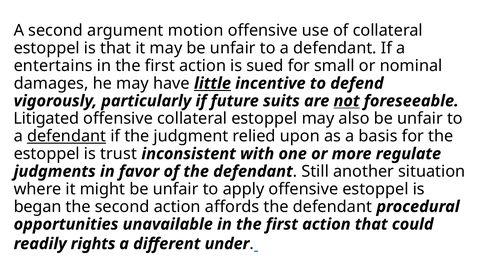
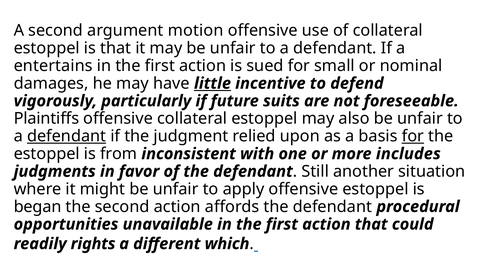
not underline: present -> none
Litigated: Litigated -> Plaintiffs
for at (413, 136) underline: none -> present
trust: trust -> from
regulate: regulate -> includes
under: under -> which
